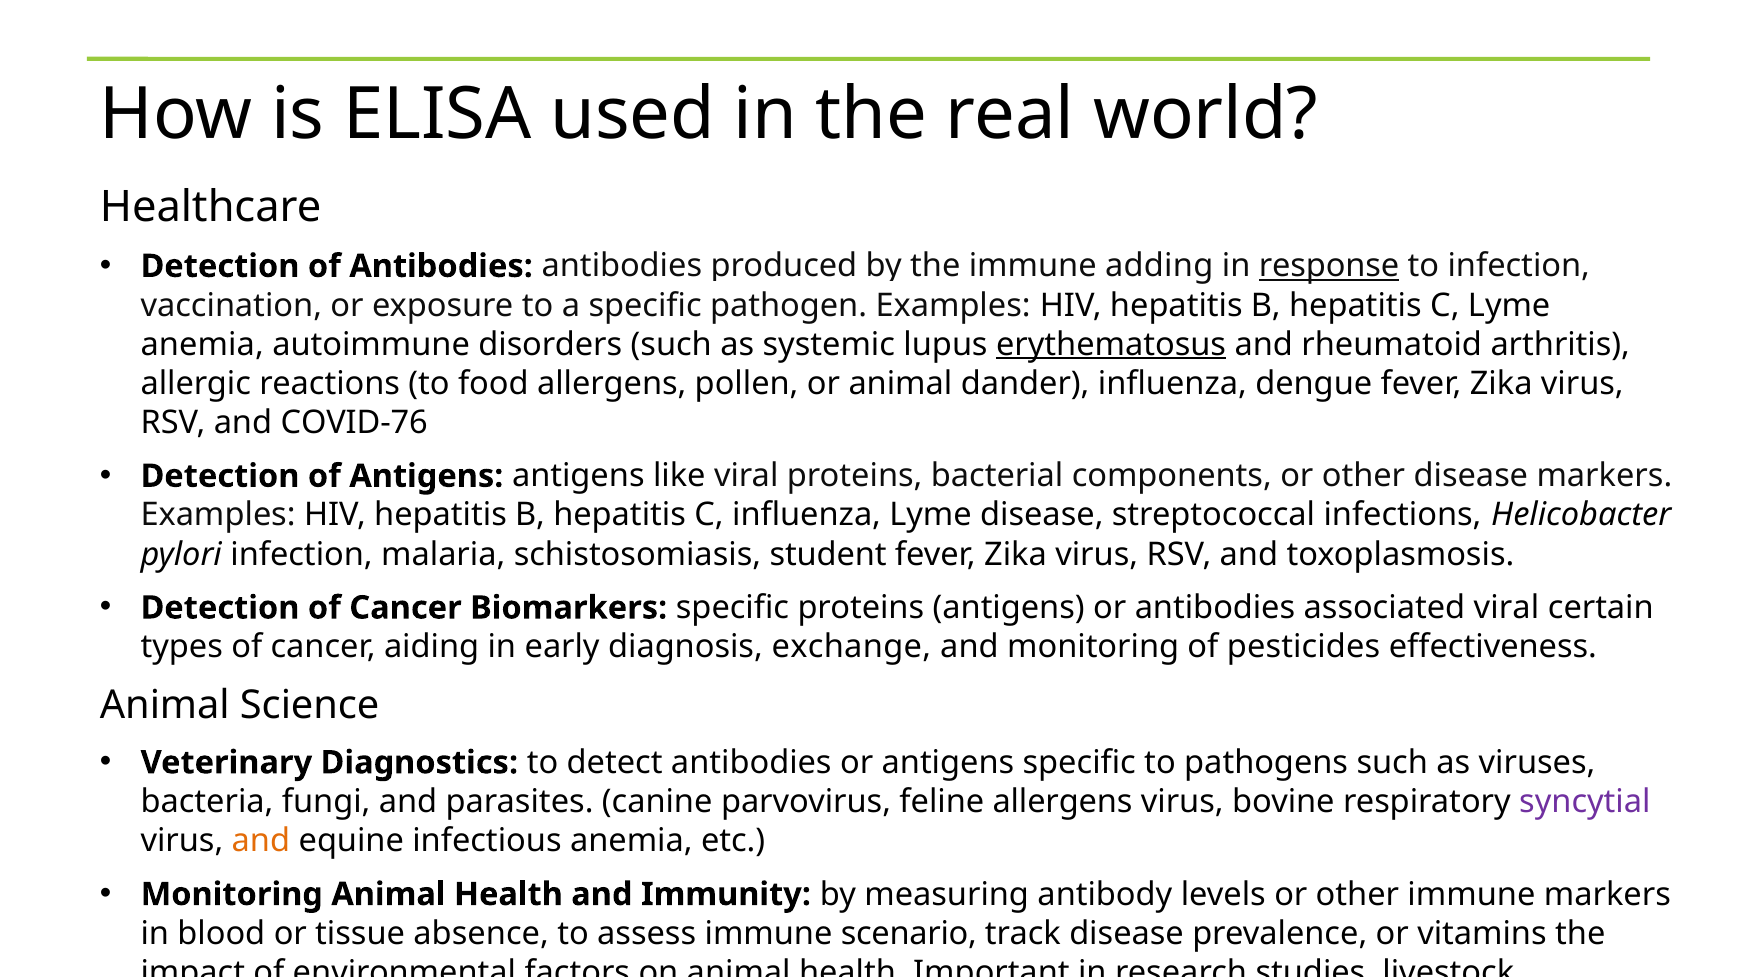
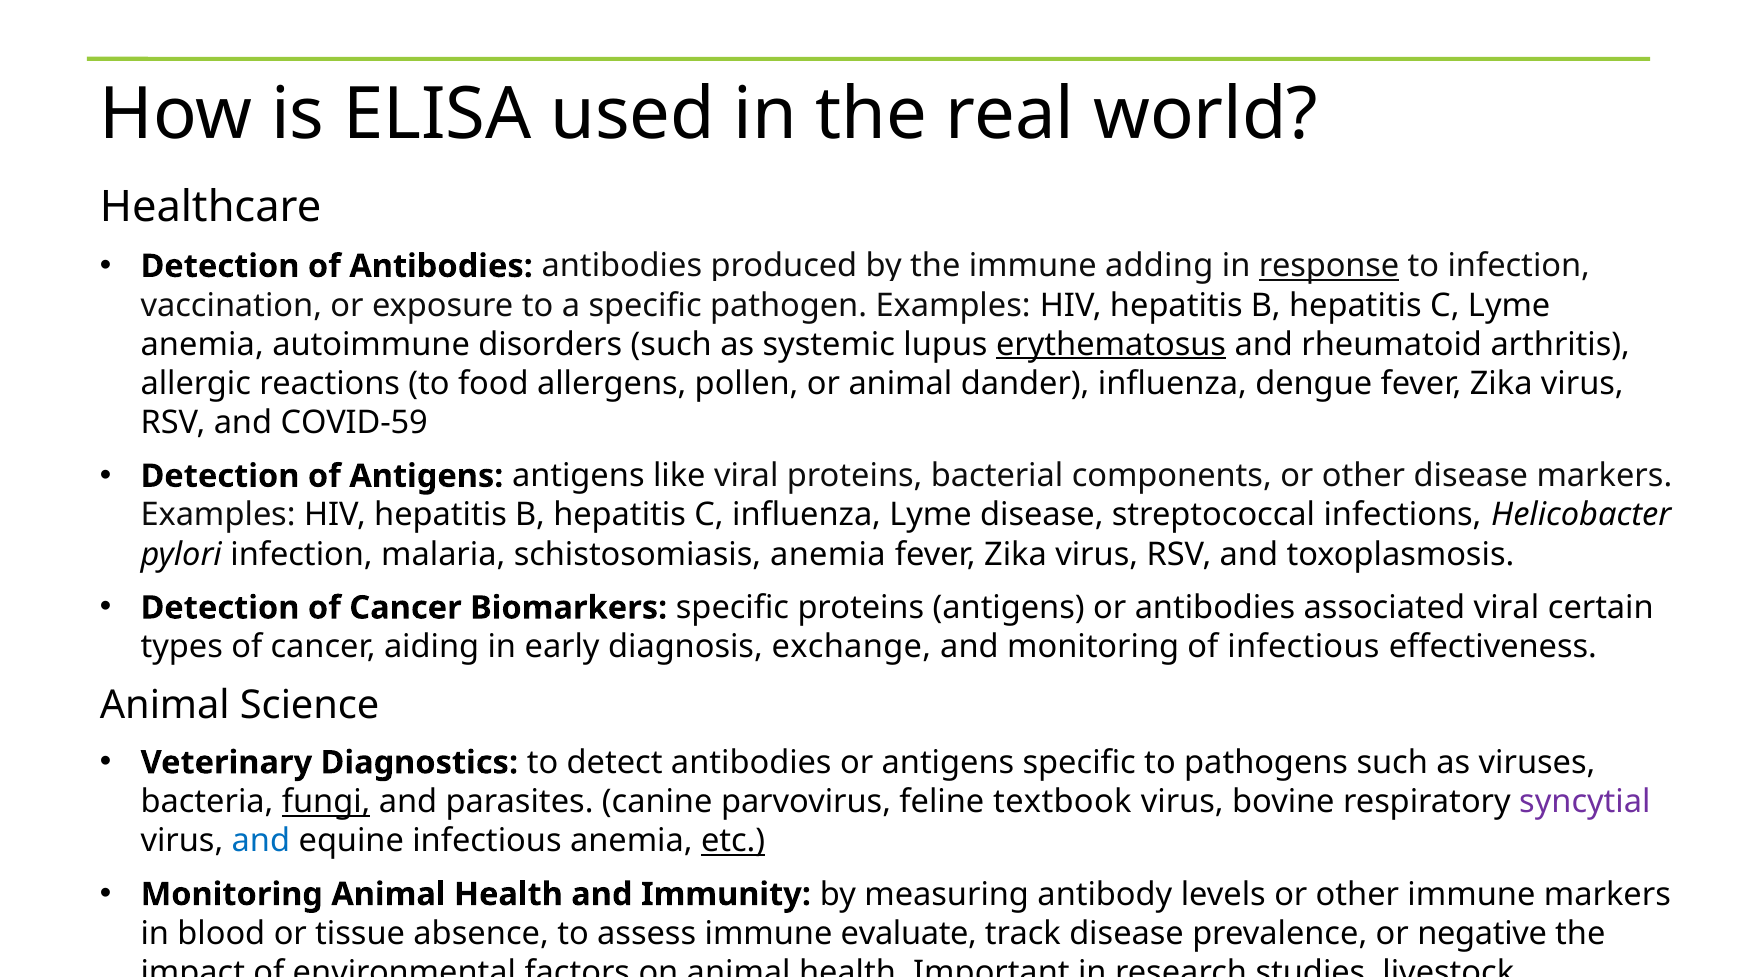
COVID-76: COVID-76 -> COVID-59
schistosomiasis student: student -> anemia
of pesticides: pesticides -> infectious
fungi underline: none -> present
feline allergens: allergens -> textbook
and at (261, 841) colour: orange -> blue
etc underline: none -> present
scenario: scenario -> evaluate
vitamins: vitamins -> negative
